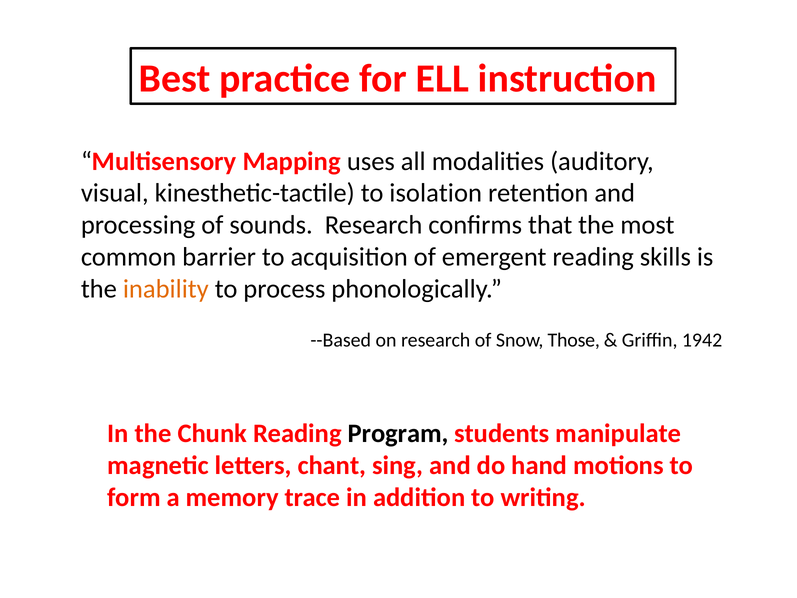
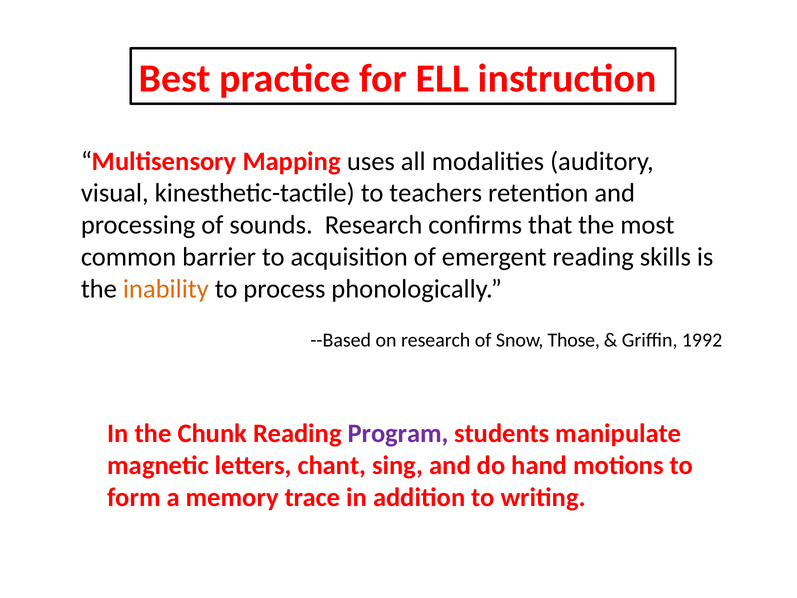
isolation: isolation -> teachers
1942: 1942 -> 1992
Program colour: black -> purple
